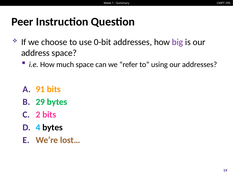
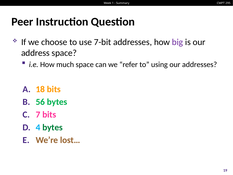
0-bit: 0-bit -> 7-bit
91: 91 -> 18
29: 29 -> 56
2: 2 -> 7
bytes at (53, 127) colour: black -> green
